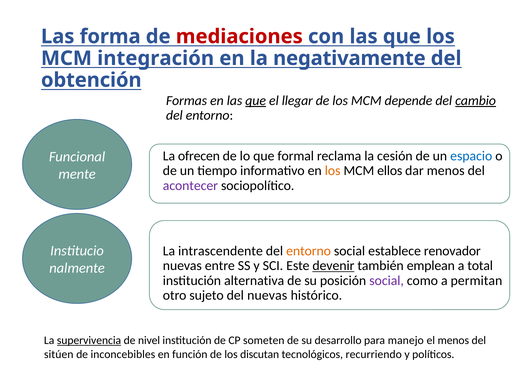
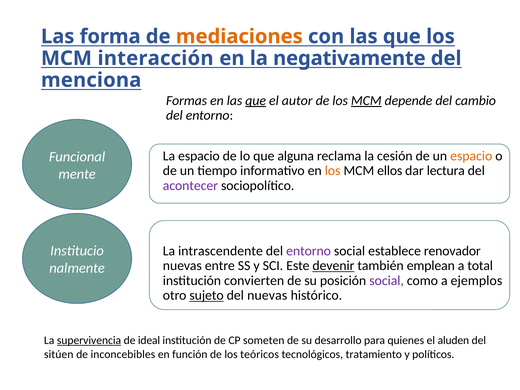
mediaciones colour: red -> orange
integración: integración -> interacción
obtención: obtención -> menciona
llegar: llegar -> autor
MCM at (366, 101) underline: none -> present
cambio underline: present -> none
La ofrecen: ofrecen -> espacio
formal: formal -> alguna
espacio at (471, 156) colour: blue -> orange
dar menos: menos -> lectura
entorno at (309, 251) colour: orange -> purple
alternativa: alternativa -> convierten
permitan: permitan -> ejemplos
sujeto underline: none -> present
nivel: nivel -> ideal
manejo: manejo -> quienes
el menos: menos -> aluden
discutan: discutan -> teóricos
recurriendo: recurriendo -> tratamiento
